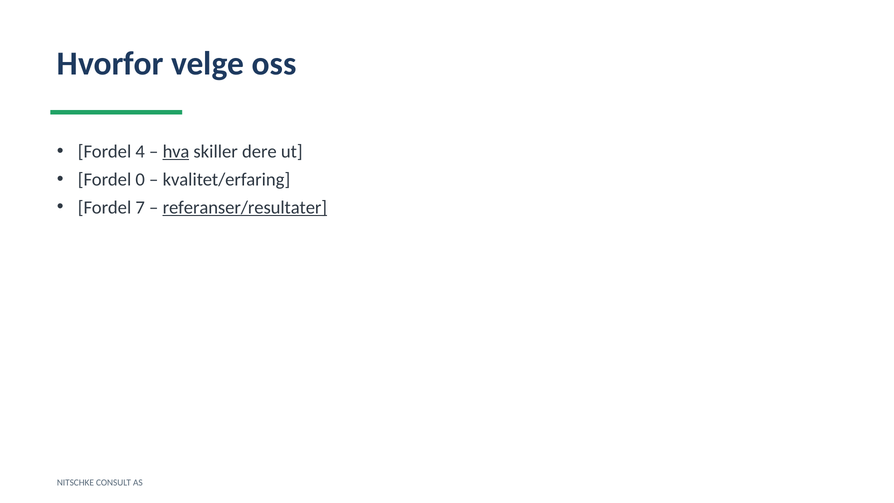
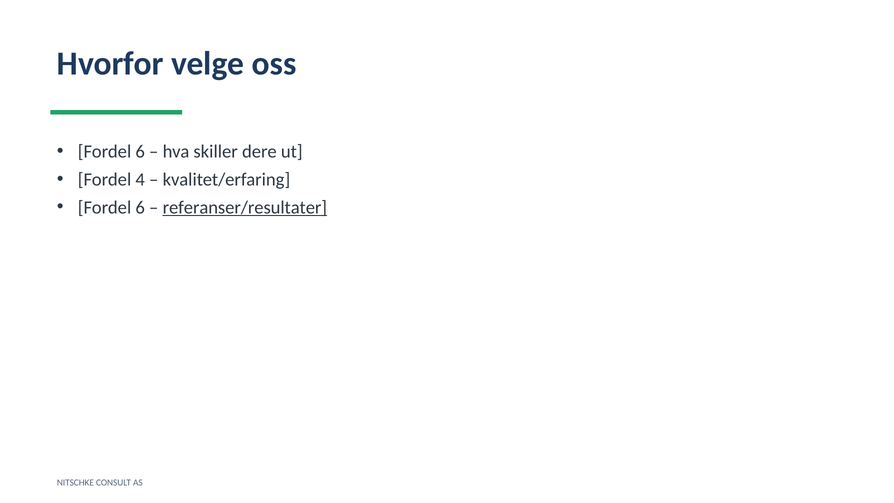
4 at (140, 151): 4 -> 6
hva underline: present -> none
0: 0 -> 4
7 at (140, 207): 7 -> 6
